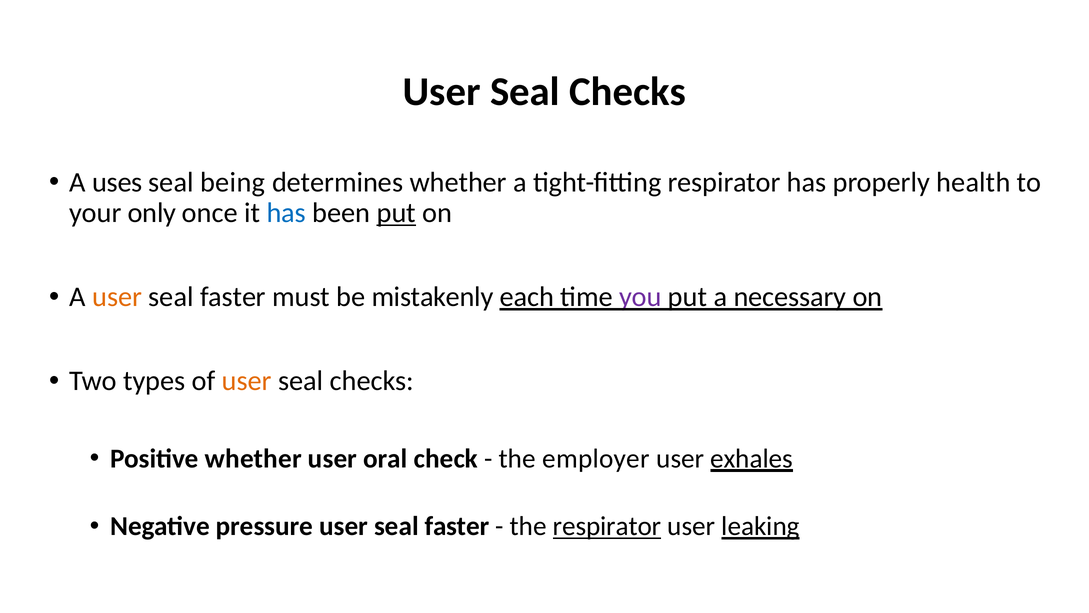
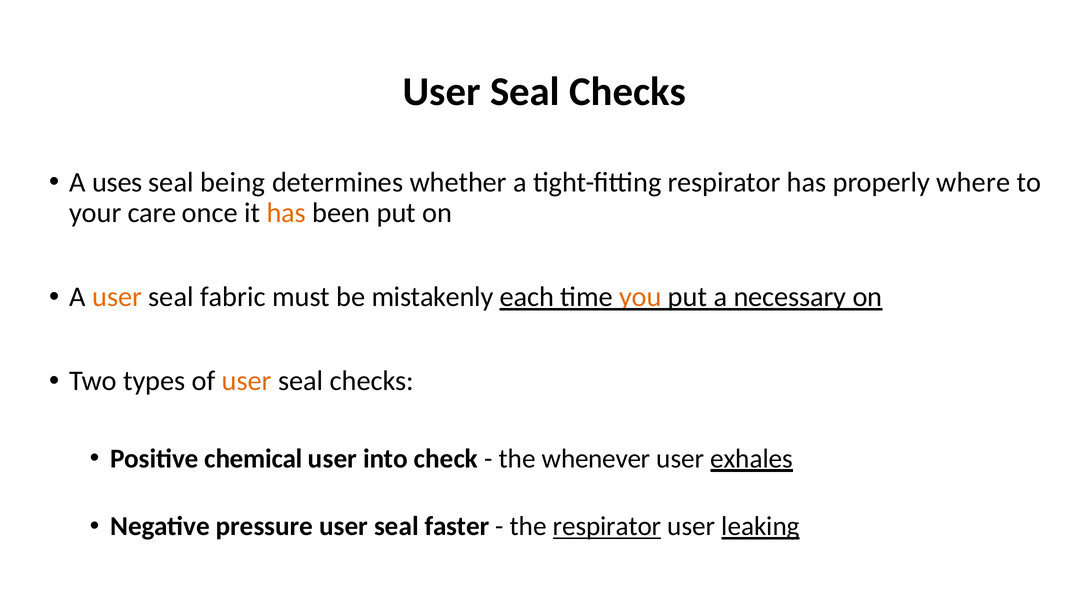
health: health -> where
only: only -> care
has at (286, 213) colour: blue -> orange
put at (396, 213) underline: present -> none
faster at (233, 297): faster -> fabric
you colour: purple -> orange
Positive whether: whether -> chemical
oral: oral -> into
employer: employer -> whenever
